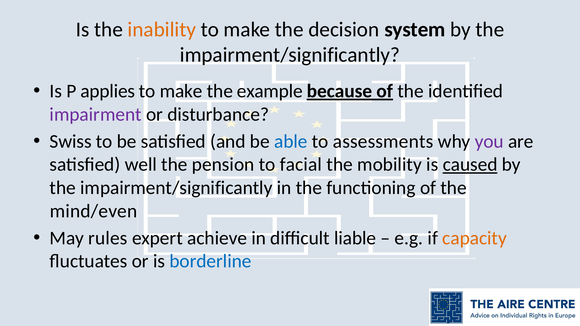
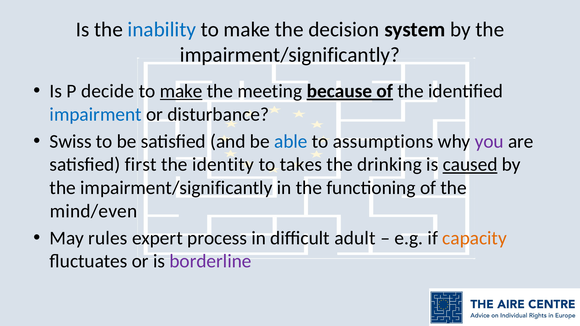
inability colour: orange -> blue
applies: applies -> decide
make at (181, 91) underline: none -> present
example: example -> meeting
impairment colour: purple -> blue
assessments: assessments -> assumptions
well: well -> first
pension: pension -> identity
facial: facial -> takes
mobility: mobility -> drinking
achieve: achieve -> process
liable: liable -> adult
borderline colour: blue -> purple
